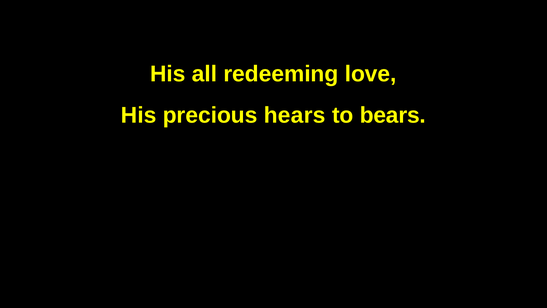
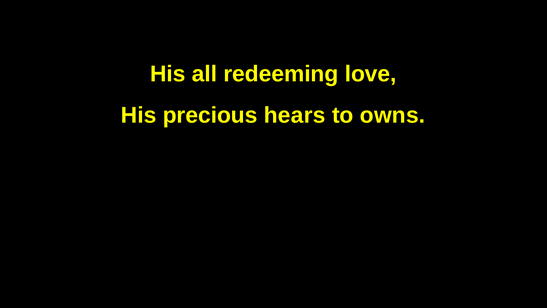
bears: bears -> owns
